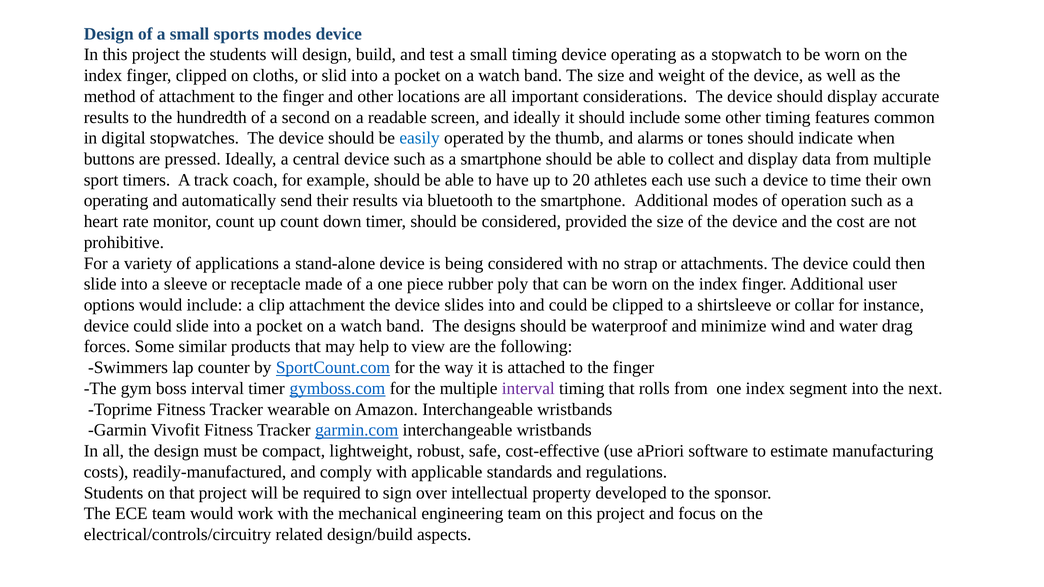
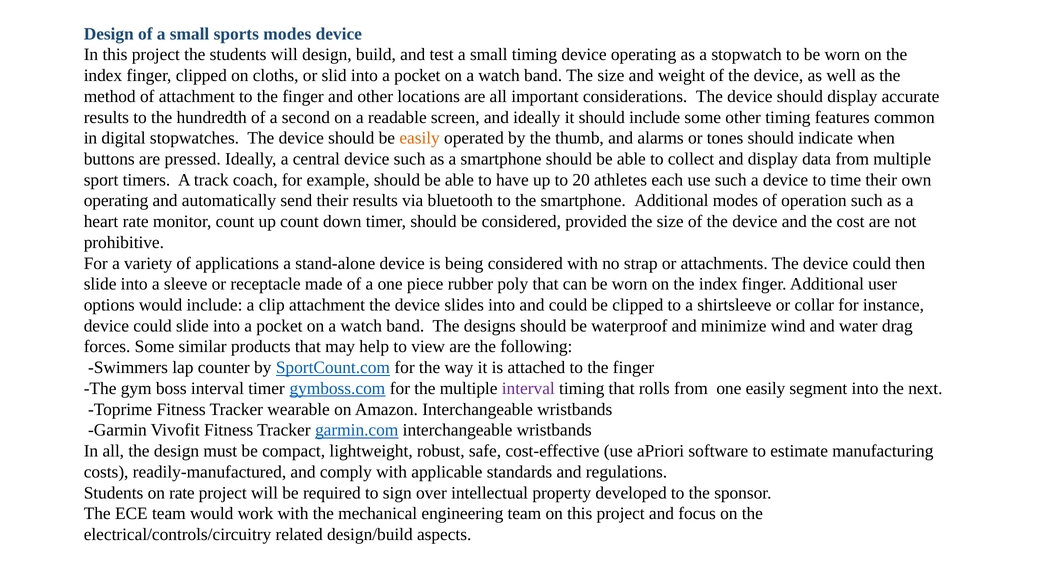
easily at (420, 138) colour: blue -> orange
one index: index -> easily
on that: that -> rate
